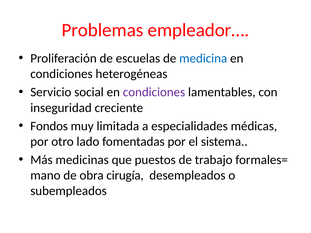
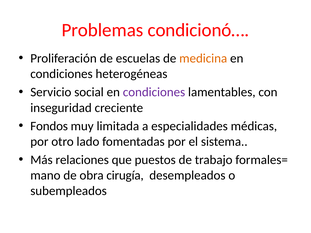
empleador…: empleador… -> condicionó…
medicina colour: blue -> orange
medicinas: medicinas -> relaciones
